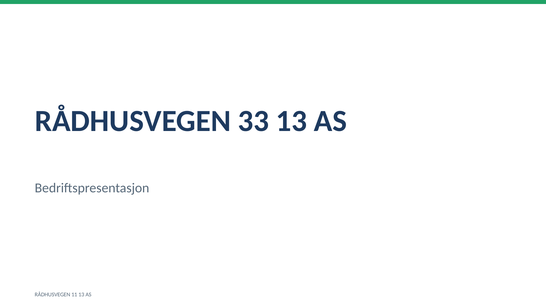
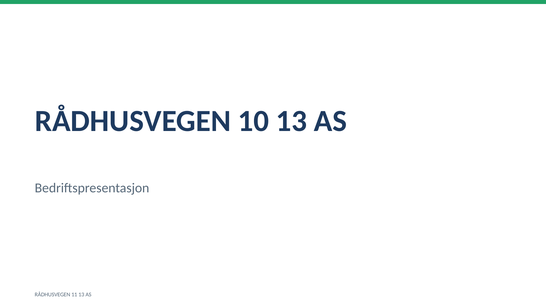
33: 33 -> 10
